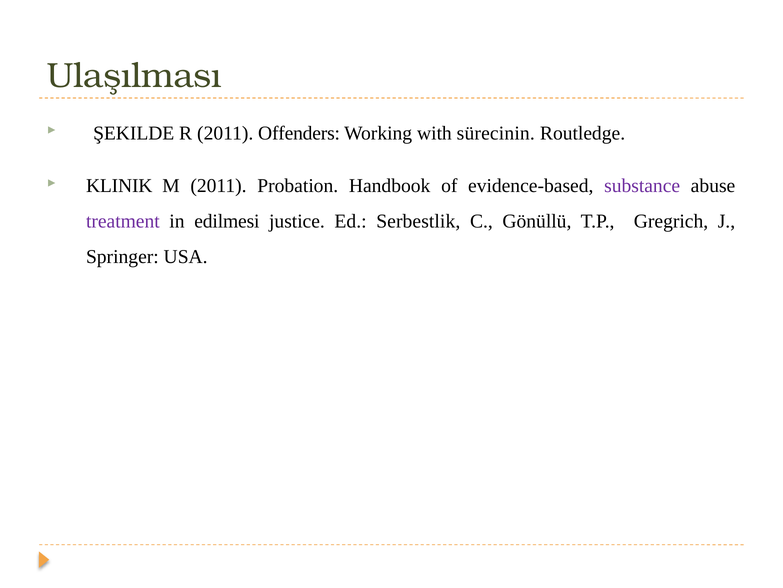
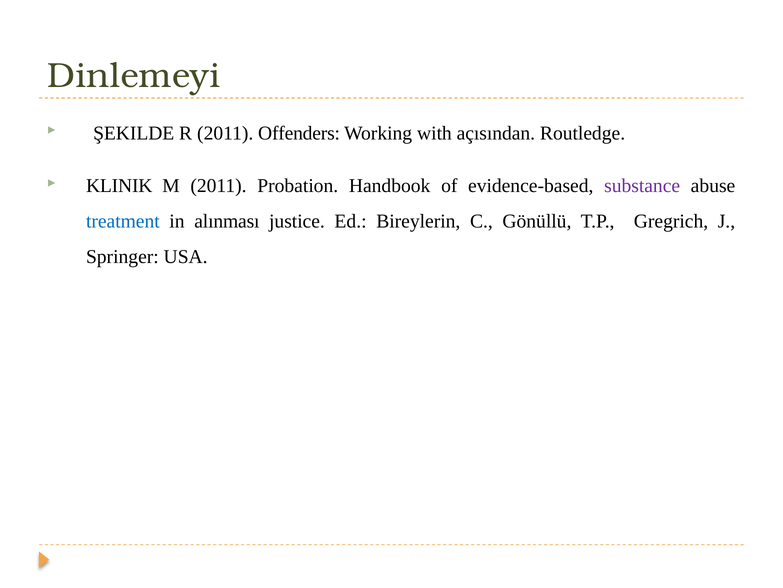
Ulaşılması: Ulaşılması -> Dinlemeyi
sürecinin: sürecinin -> açısından
treatment colour: purple -> blue
edilmesi: edilmesi -> alınması
Serbestlik: Serbestlik -> Bireylerin
